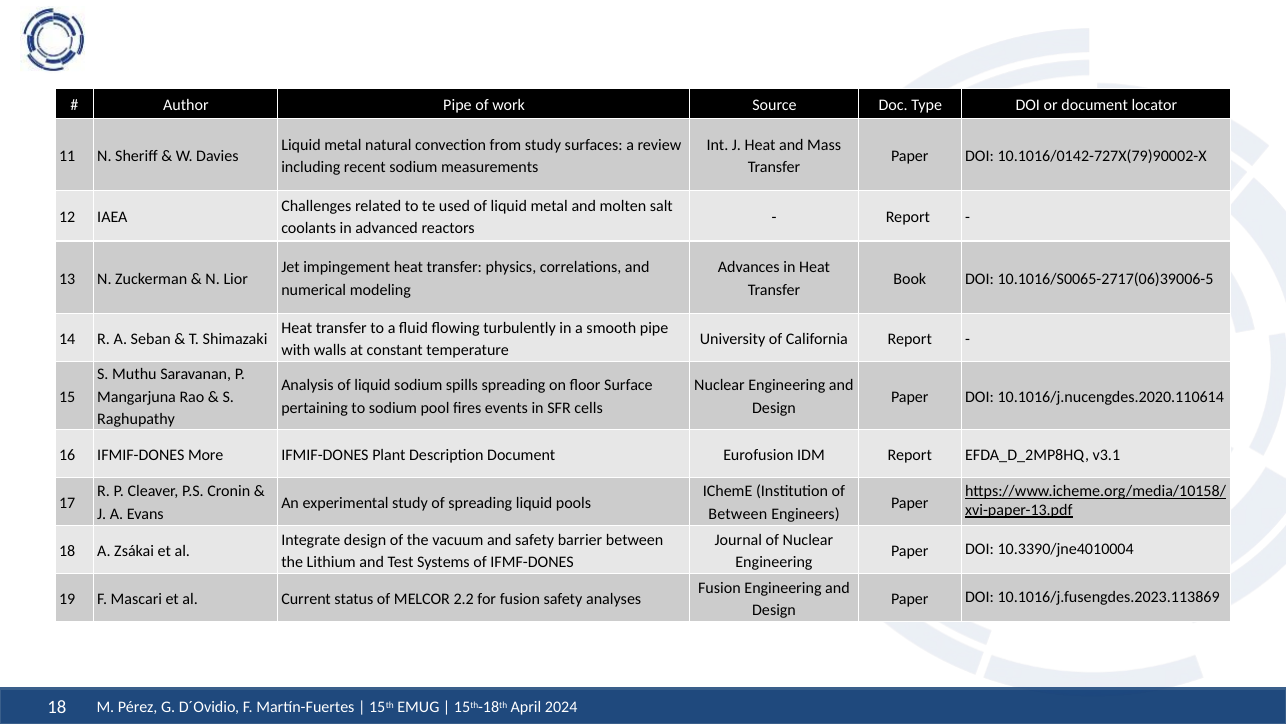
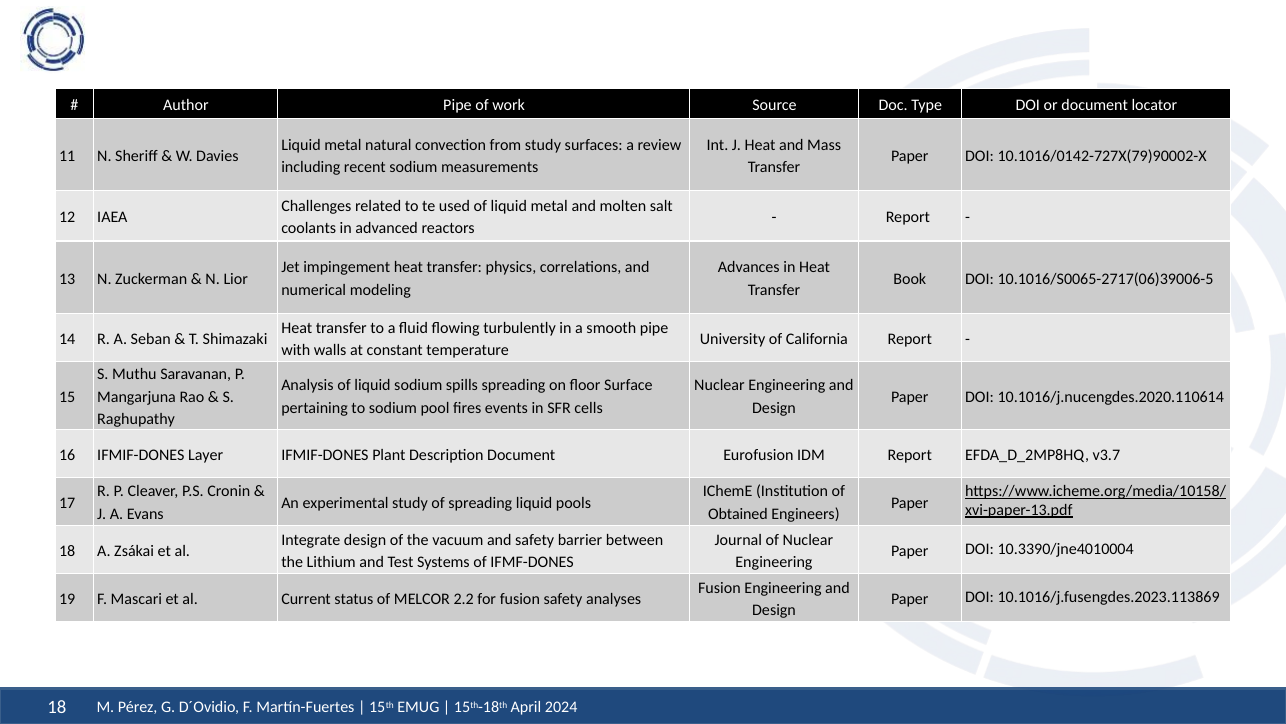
More: More -> Layer
v3.1: v3.1 -> v3.7
Between at (738, 514): Between -> Obtained
